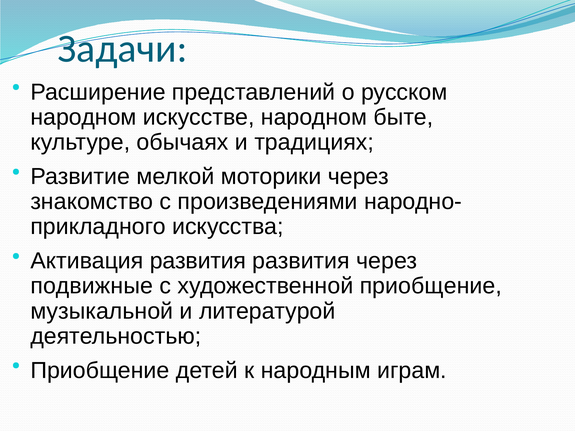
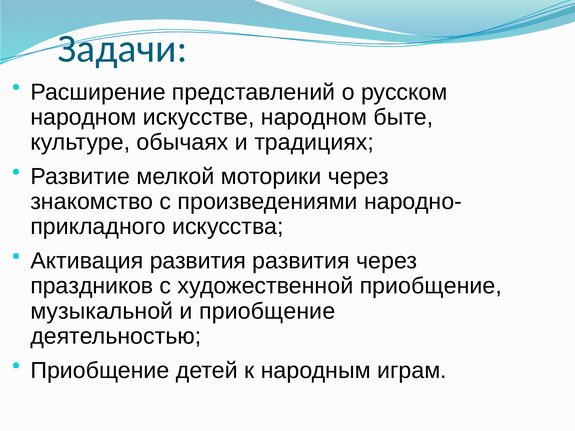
подвижные: подвижные -> праздников
и литературой: литературой -> приобщение
